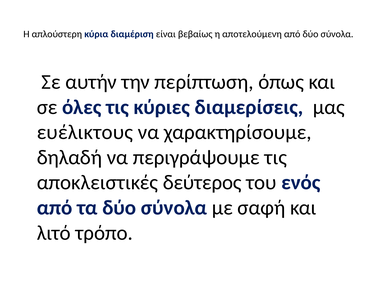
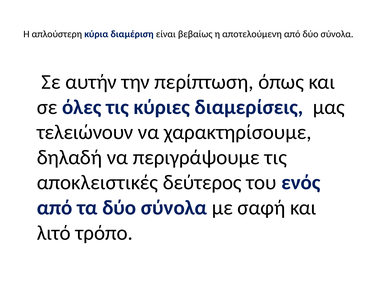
ευέλικτους: ευέλικτους -> τελειώνουν
